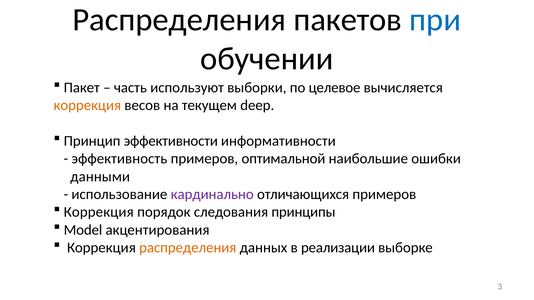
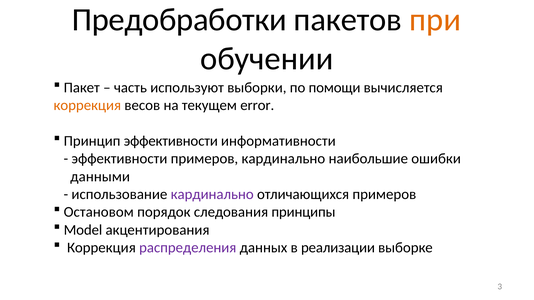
Распределения at (179, 20): Распределения -> Предобработки
при colour: blue -> orange
целевое: целевое -> помощи
deep: deep -> error
эффективность at (119, 159): эффективность -> эффективности
примеров оптимальной: оптимальной -> кардинально
Коррекция at (99, 212): Коррекция -> Остановом
распределения at (188, 248) colour: orange -> purple
